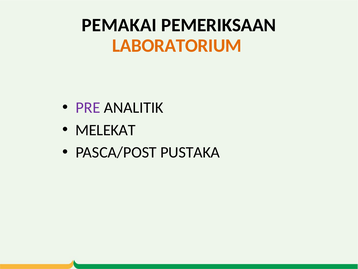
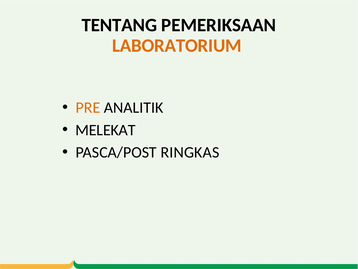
PEMAKAI: PEMAKAI -> TENTANG
PRE colour: purple -> orange
PUSTAKA: PUSTAKA -> RINGKAS
